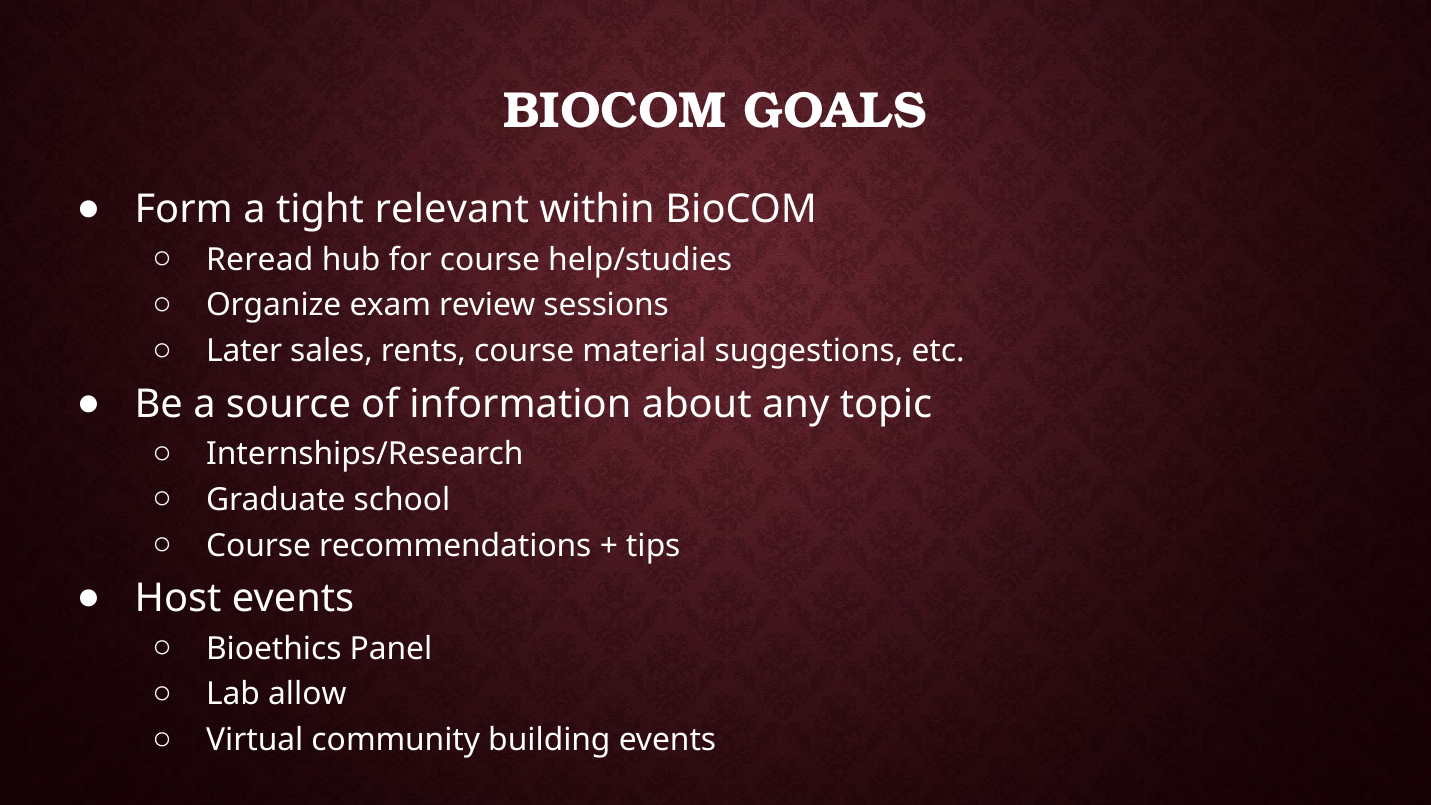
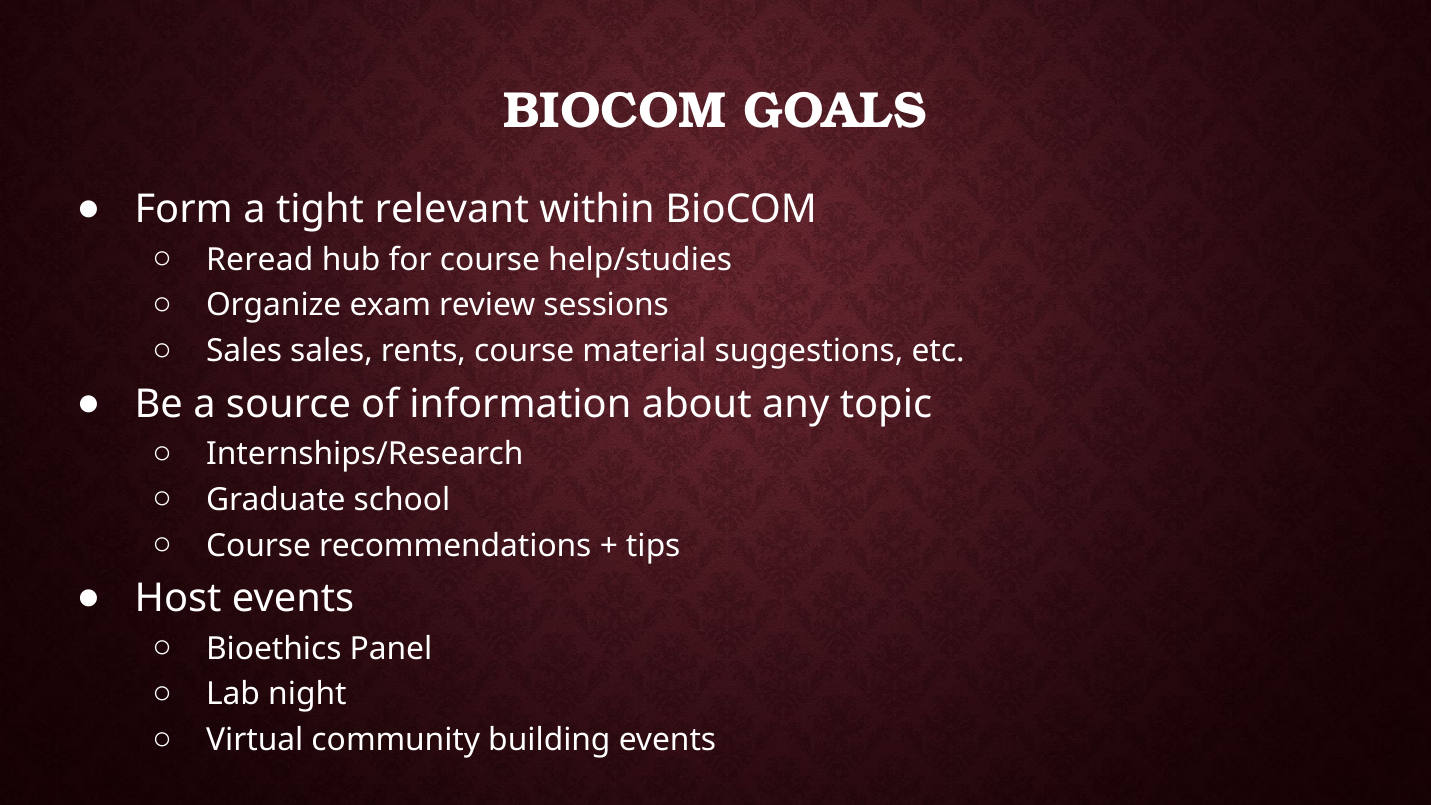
Later at (244, 351): Later -> Sales
allow: allow -> night
